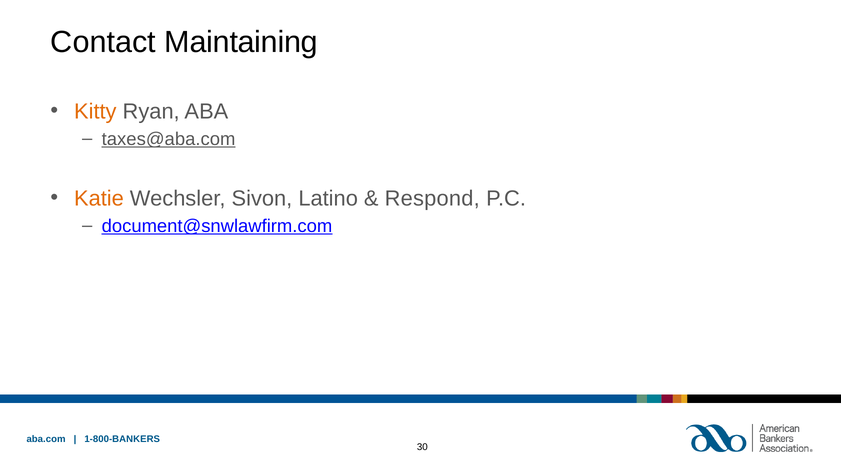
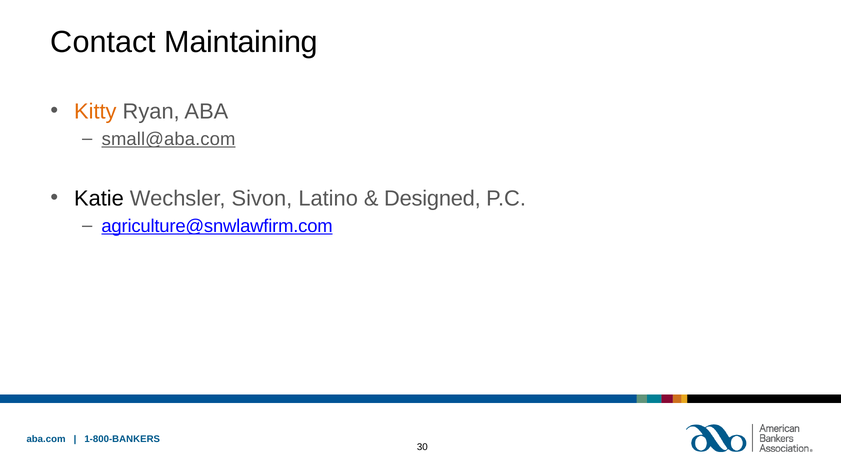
taxes@aba.com: taxes@aba.com -> small@aba.com
Katie colour: orange -> black
Respond: Respond -> Designed
document@snwlawfirm.com: document@snwlawfirm.com -> agriculture@snwlawfirm.com
